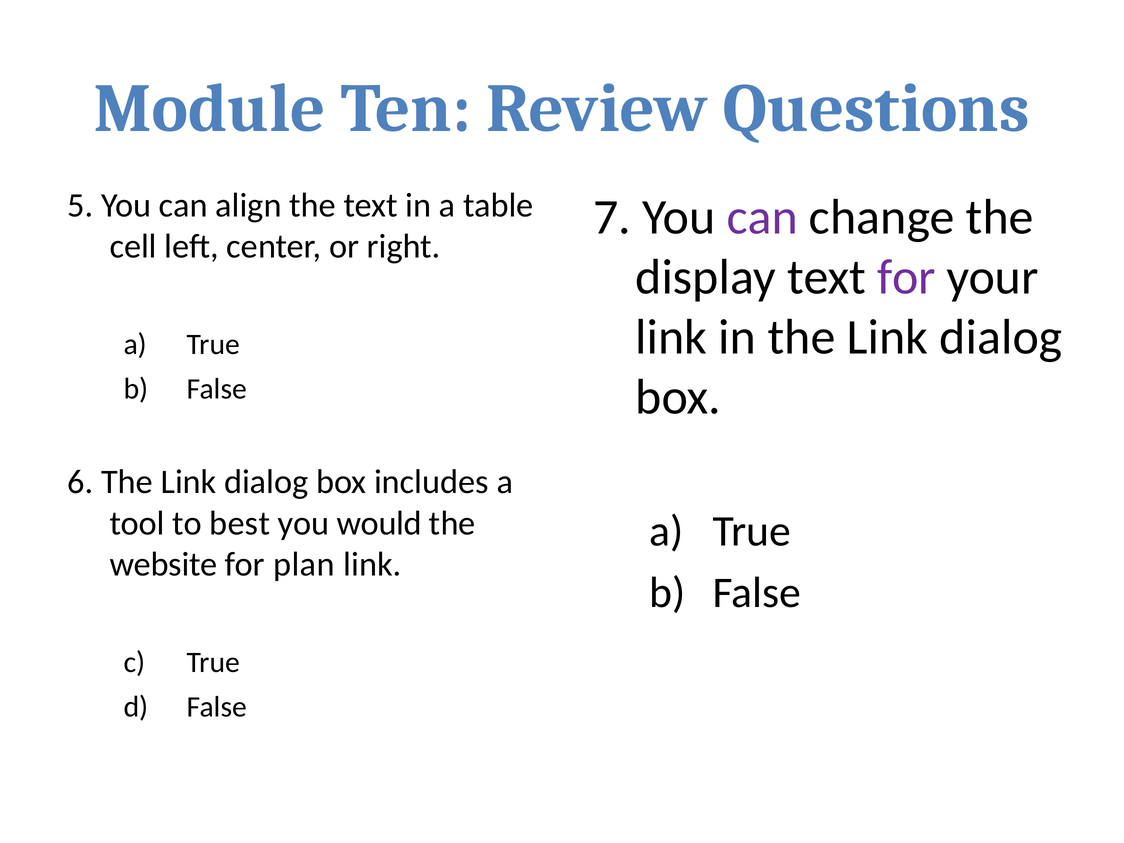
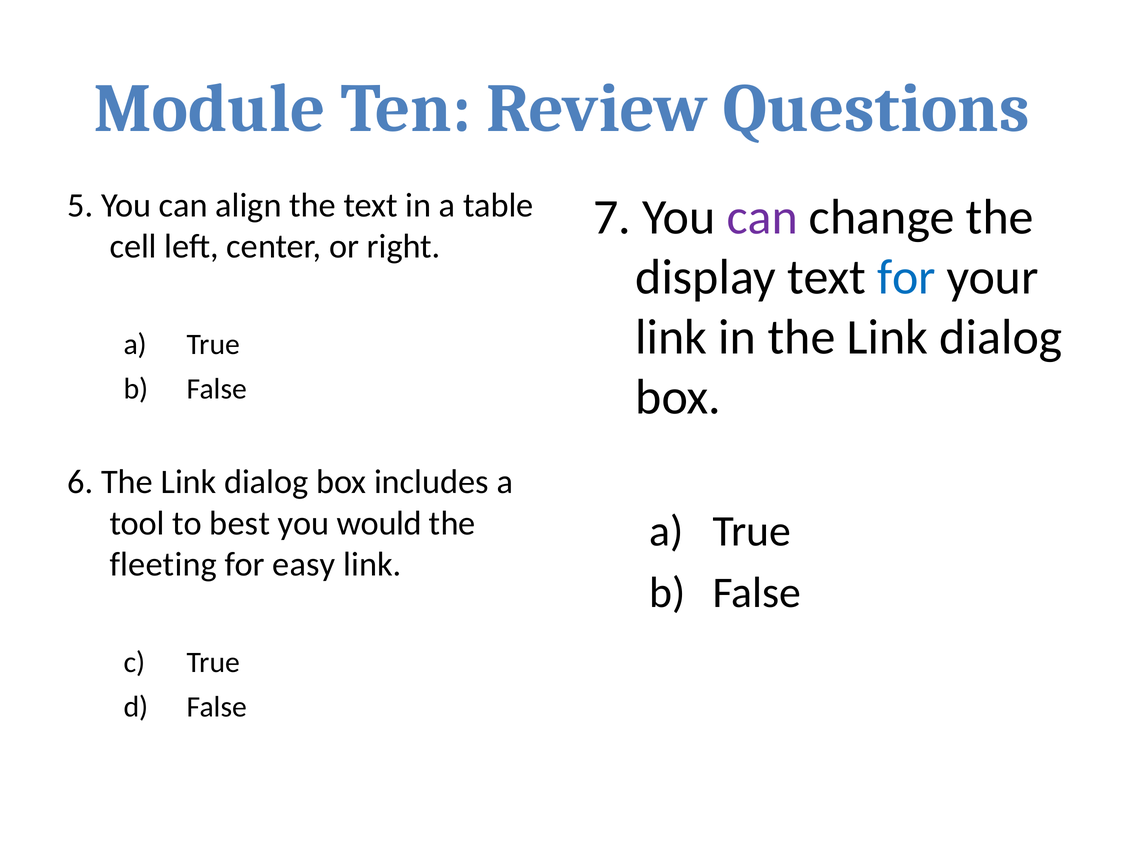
for at (907, 277) colour: purple -> blue
website: website -> fleeting
plan: plan -> easy
